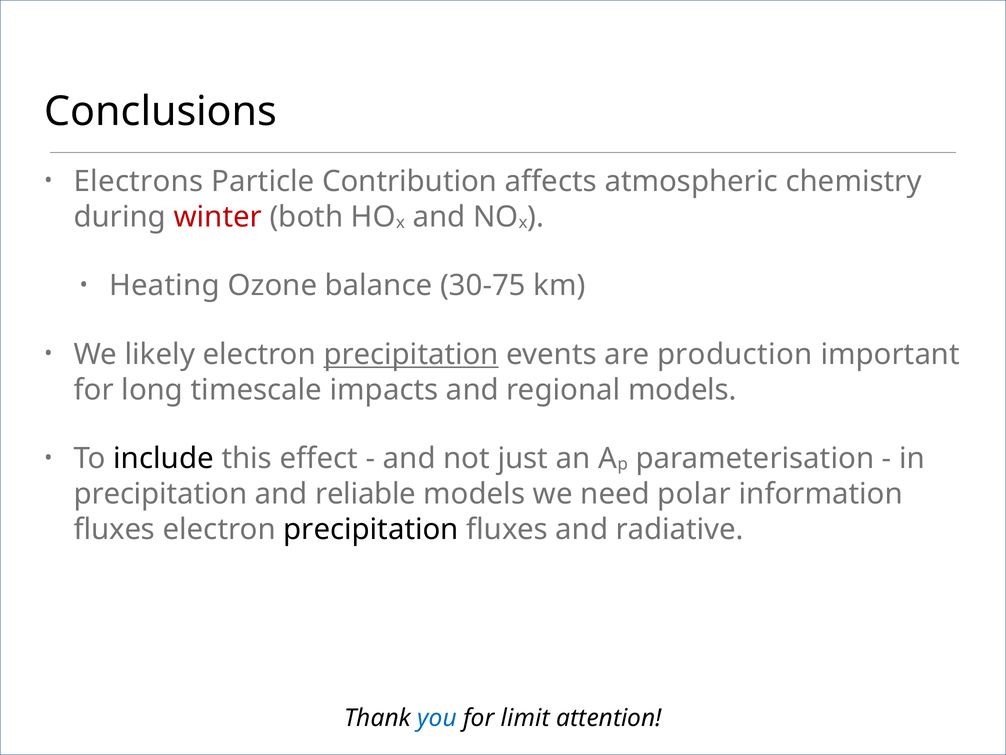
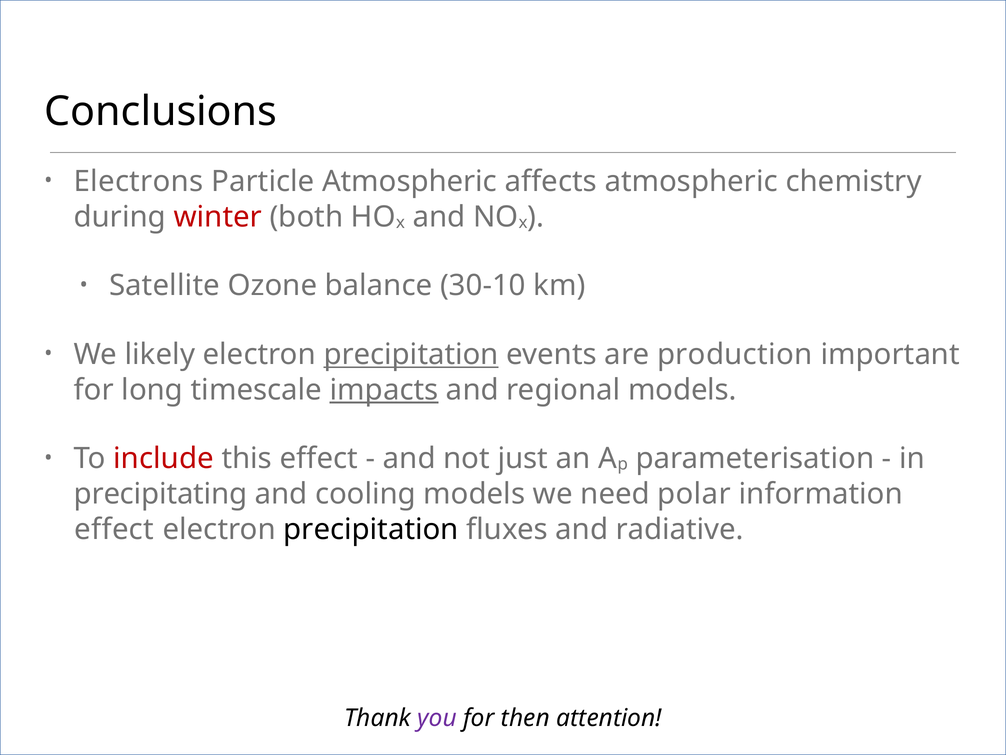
Particle Contribution: Contribution -> Atmospheric
Heating: Heating -> Satellite
30-75: 30-75 -> 30-10
impacts underline: none -> present
include colour: black -> red
precipitation at (160, 494): precipitation -> precipitating
reliable: reliable -> cooling
fluxes at (114, 529): fluxes -> effect
you colour: blue -> purple
limit: limit -> then
